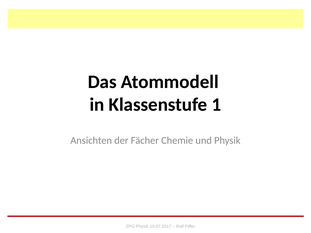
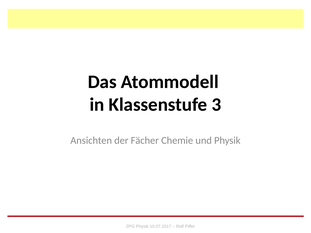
1: 1 -> 3
